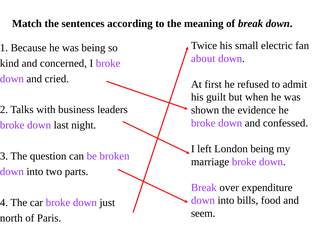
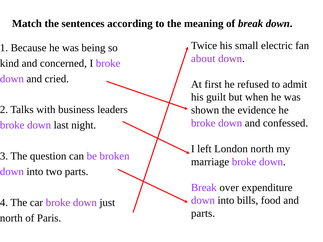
London being: being -> north
seem at (203, 214): seem -> parts
